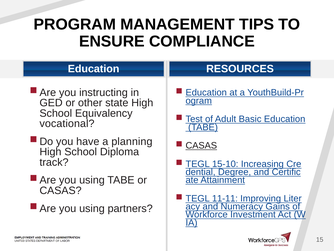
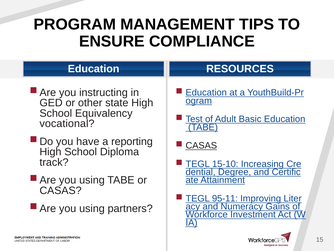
planning: planning -> reporting
11-11: 11-11 -> 95-11
